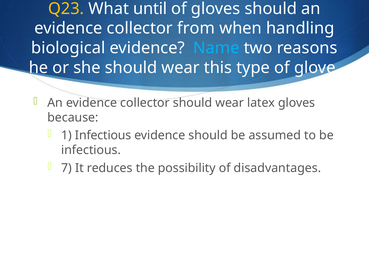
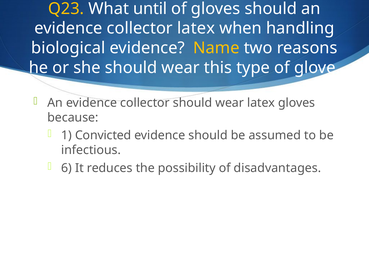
collector from: from -> latex
Name colour: light blue -> yellow
1 Infectious: Infectious -> Convicted
7: 7 -> 6
